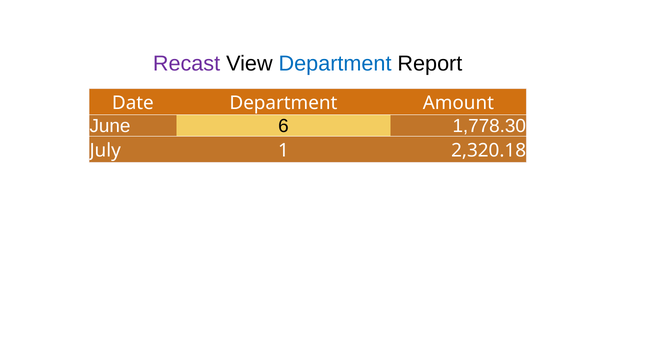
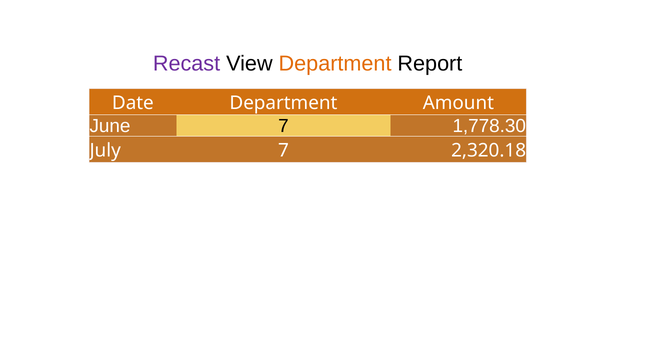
Department at (335, 64) colour: blue -> orange
June 6: 6 -> 7
July 1: 1 -> 7
